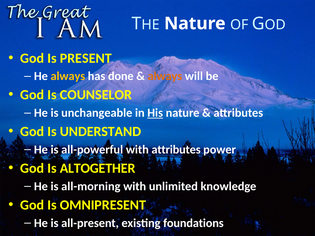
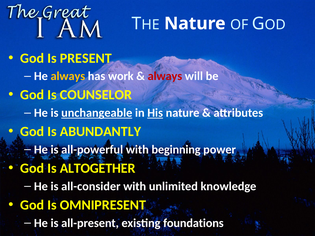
done: done -> work
always at (165, 76) colour: orange -> red
unchangeable underline: none -> present
UNDERSTAND: UNDERSTAND -> ABUNDANTLY
with attributes: attributes -> beginning
all-morning: all-morning -> all-consider
